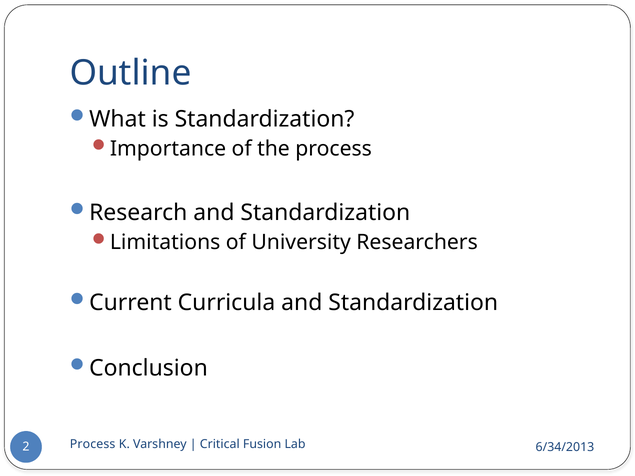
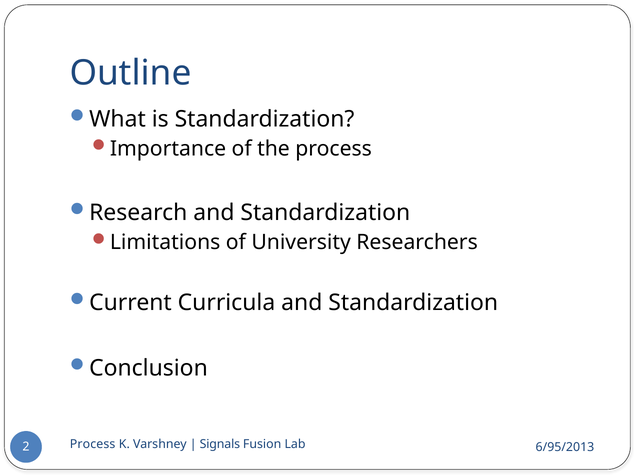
Critical: Critical -> Signals
6/34/2013: 6/34/2013 -> 6/95/2013
